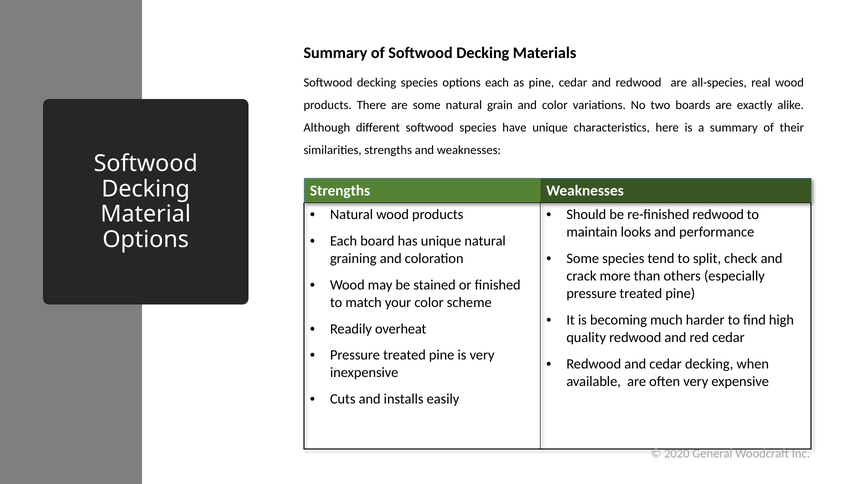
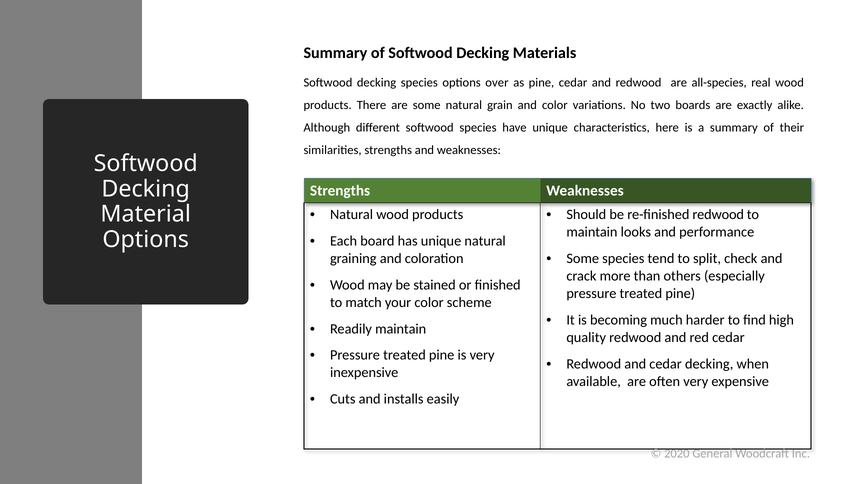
options each: each -> over
Readily overheat: overheat -> maintain
